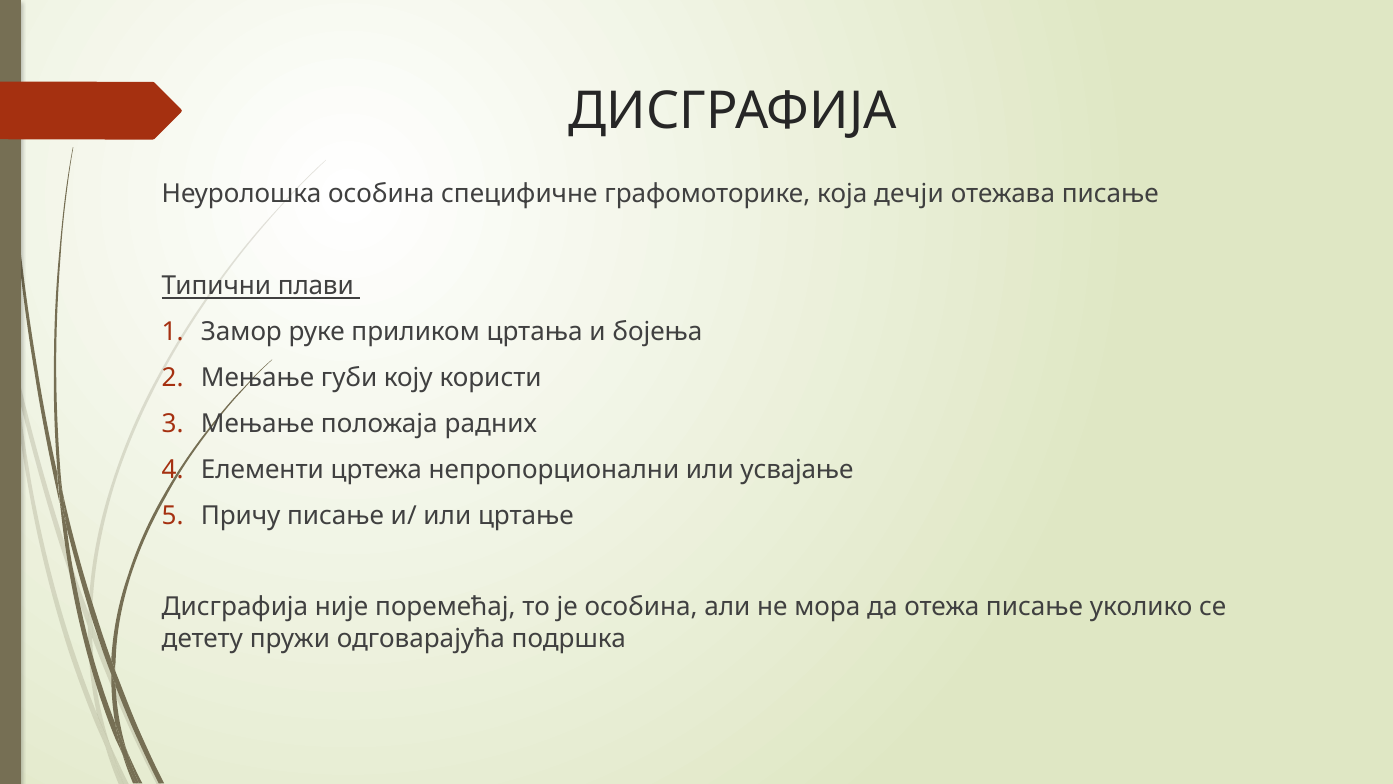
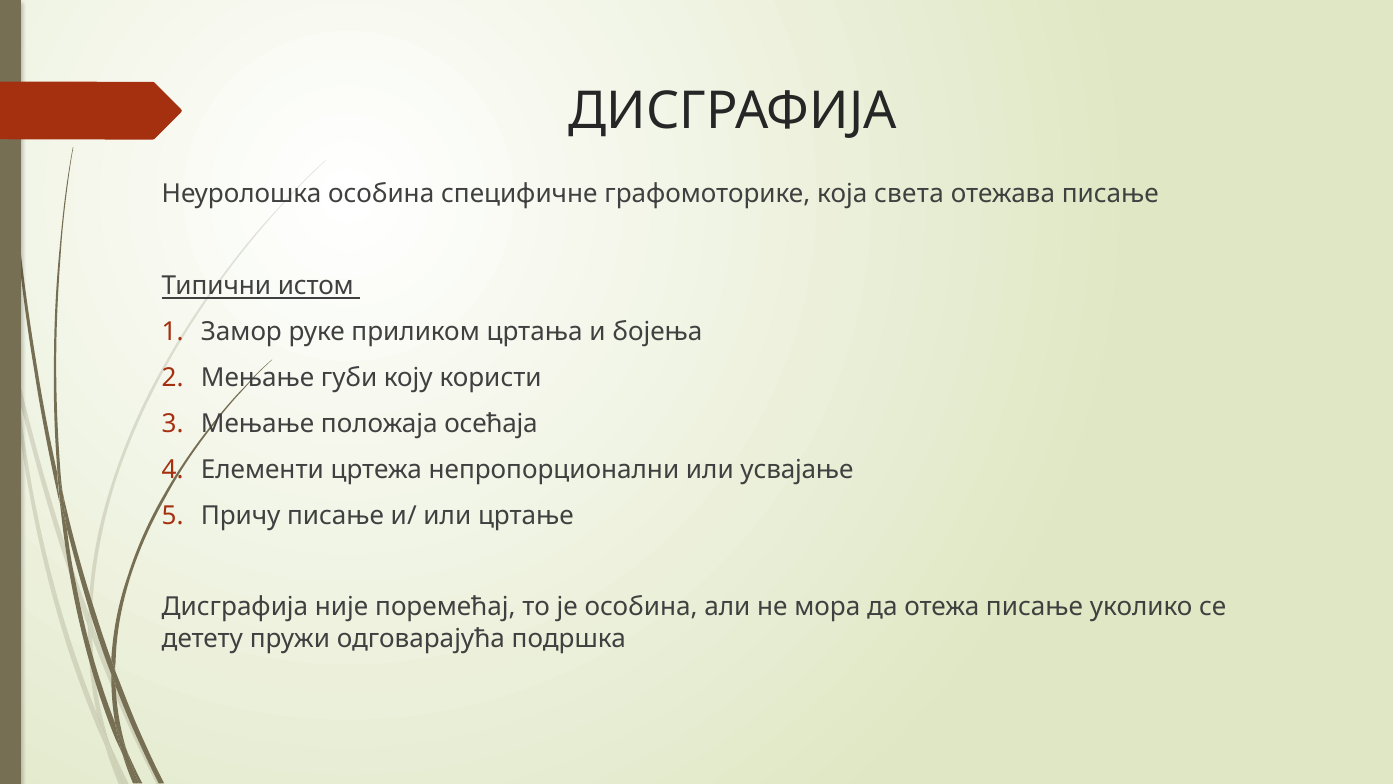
дечји: дечји -> света
плави: плави -> истом
радних: радних -> осећаја
